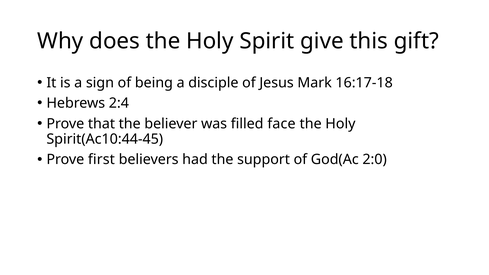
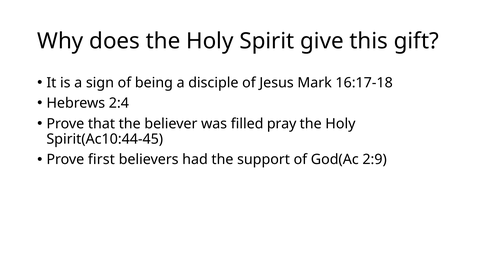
face: face -> pray
2:0: 2:0 -> 2:9
